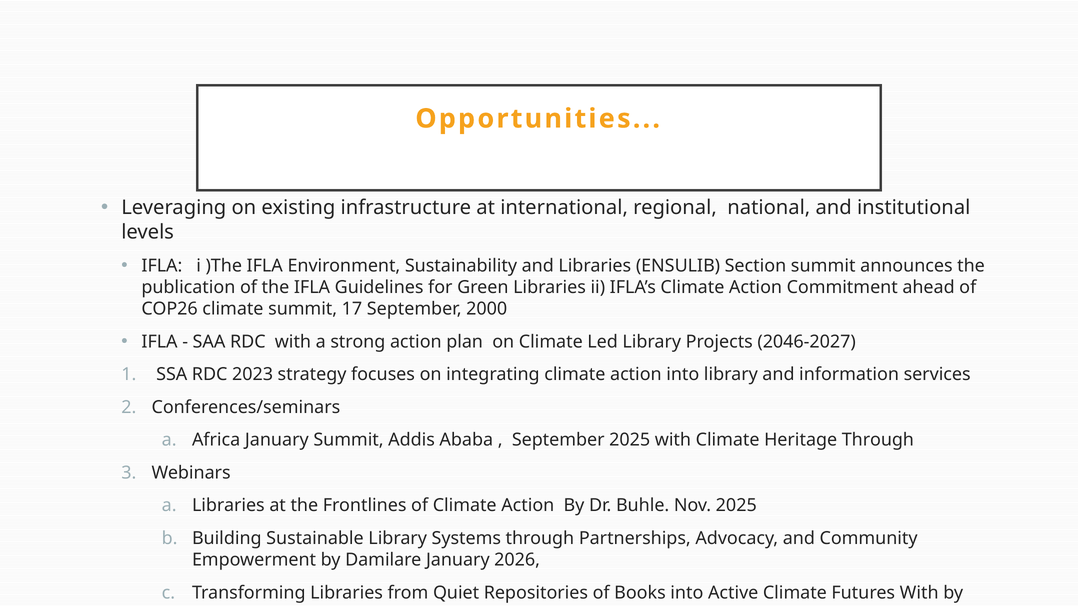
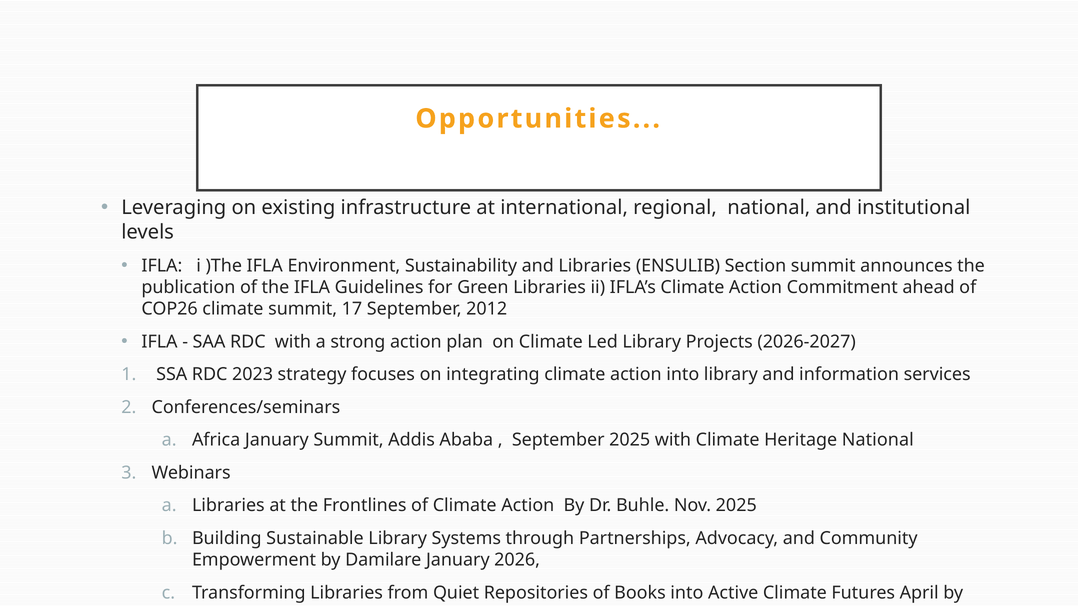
2000: 2000 -> 2012
2046-2027: 2046-2027 -> 2026-2027
Heritage Through: Through -> National
Futures With: With -> April
